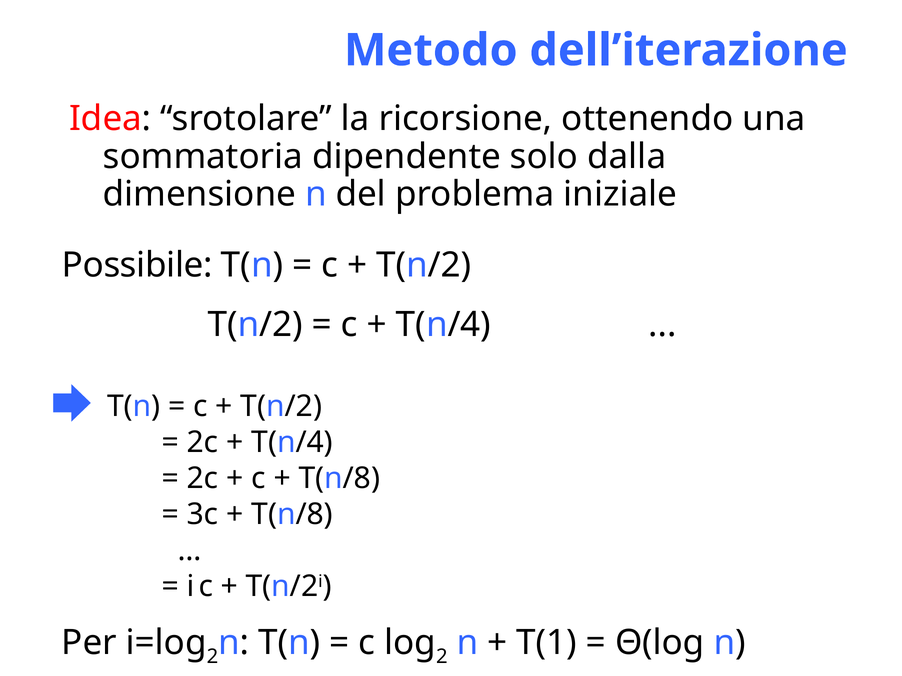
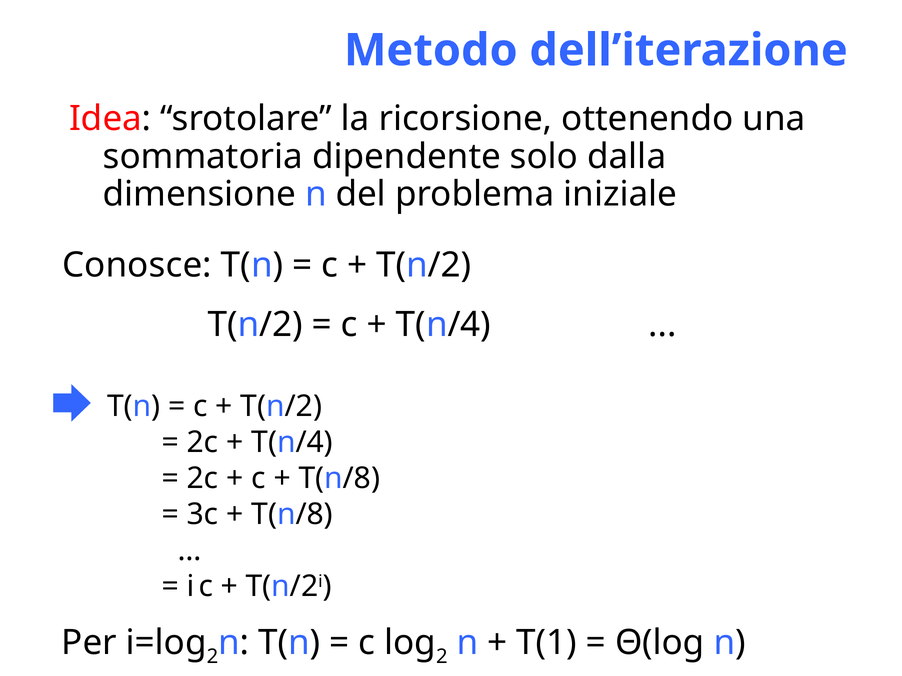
Possibile: Possibile -> Conosce
